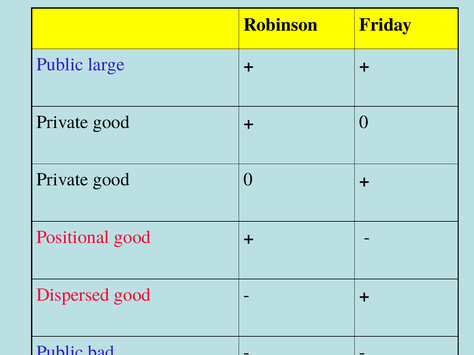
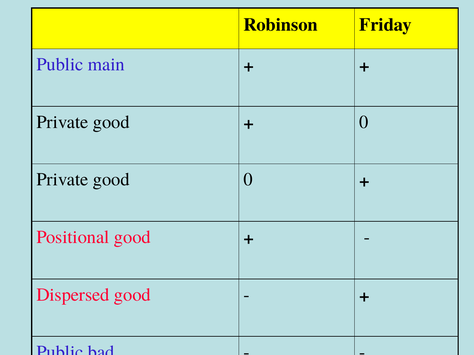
large: large -> main
